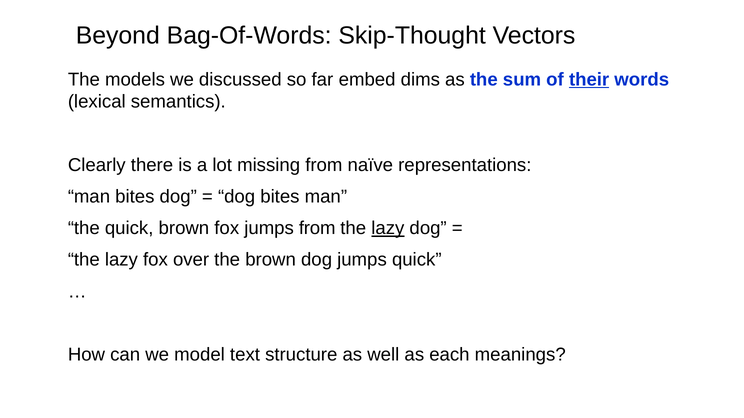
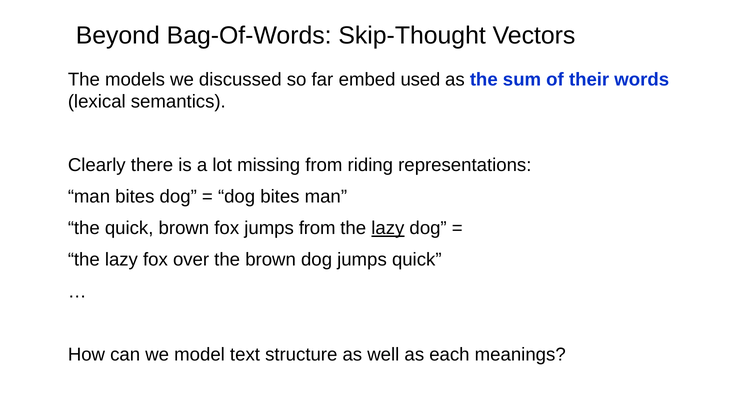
dims: dims -> used
their underline: present -> none
naïve: naïve -> riding
